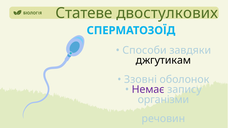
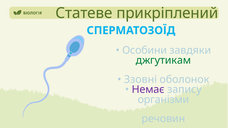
двостулкових: двостулкових -> прикріплений
Способи: Способи -> Особини
джгутикам colour: black -> green
